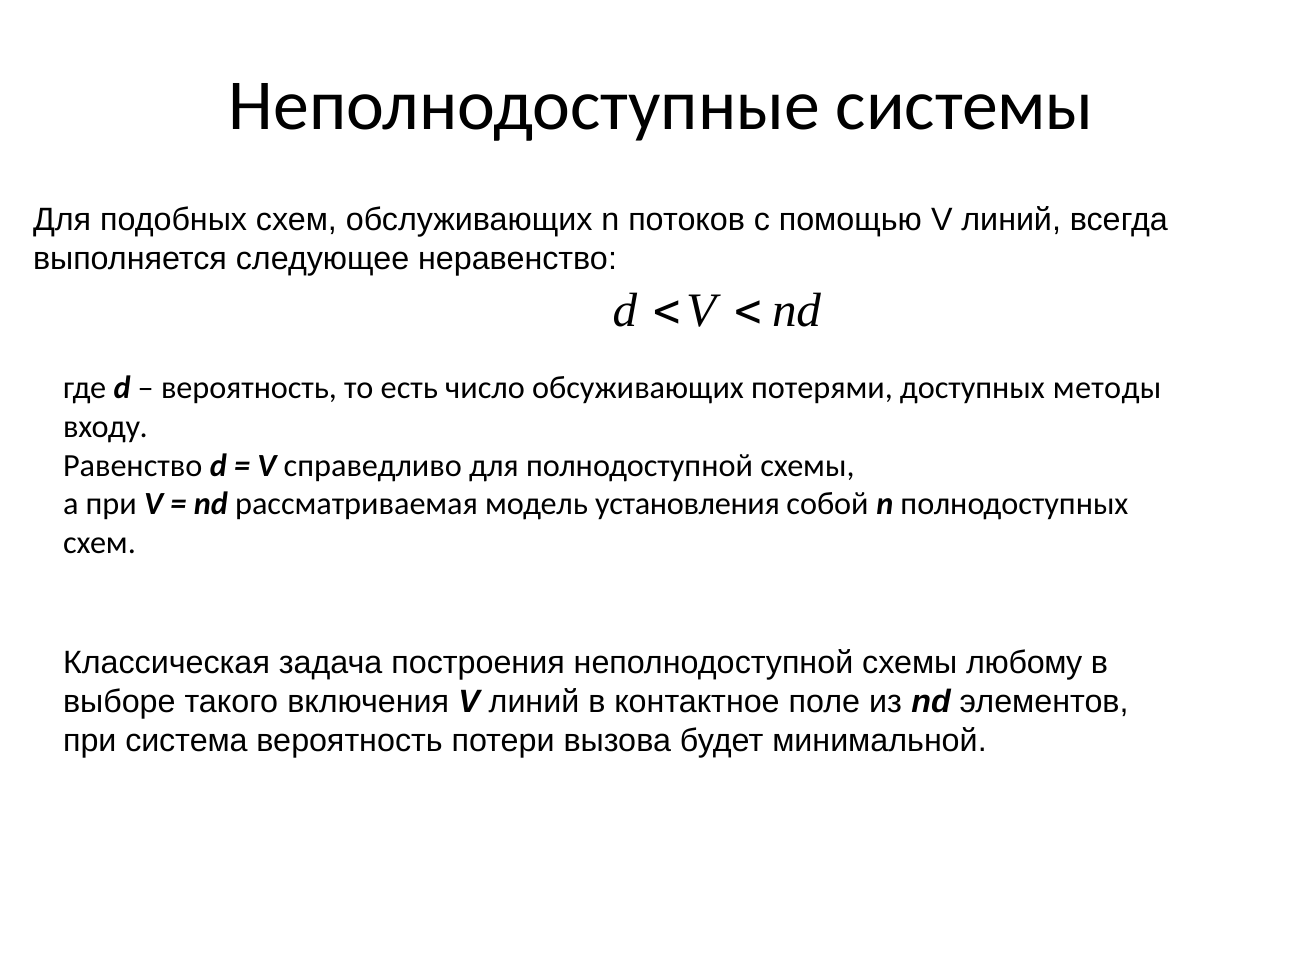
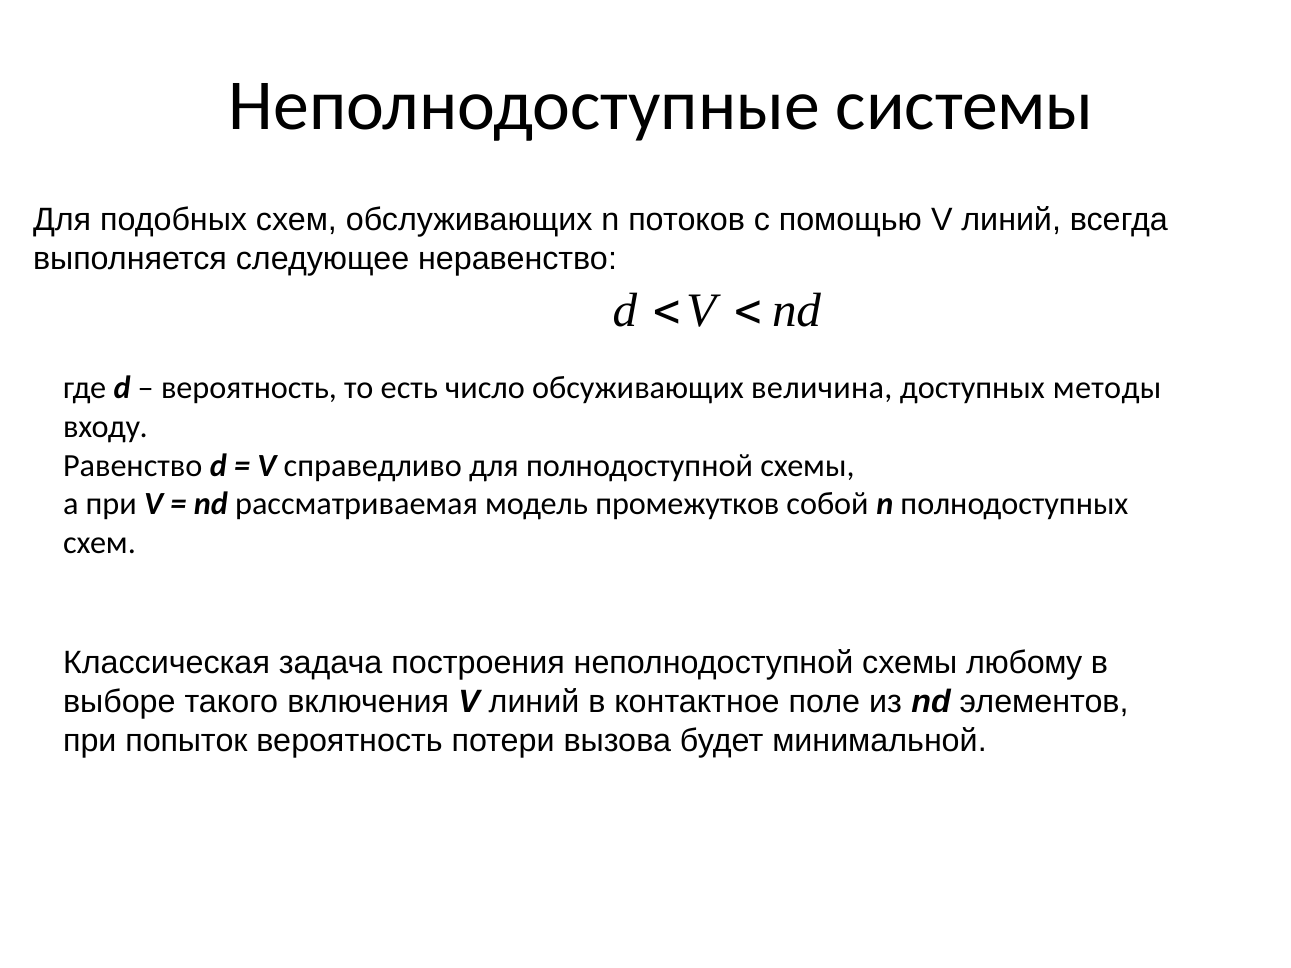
потерями: потерями -> величина
установления: установления -> промежутков
система: система -> попыток
